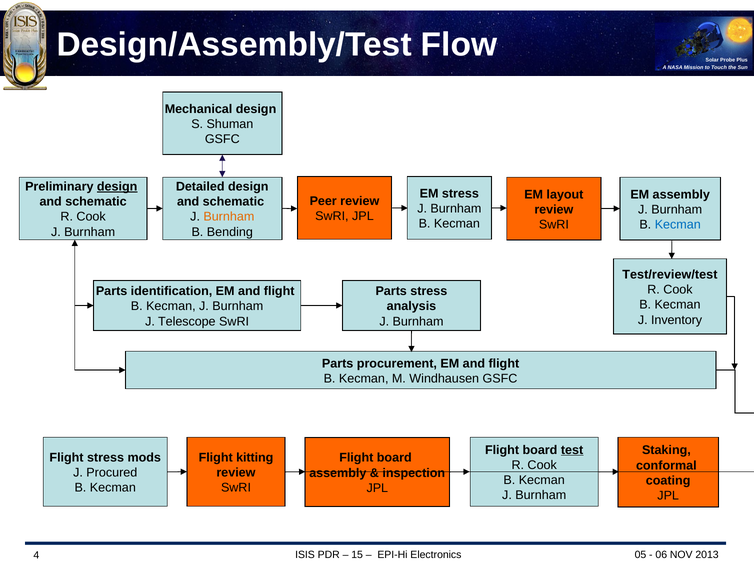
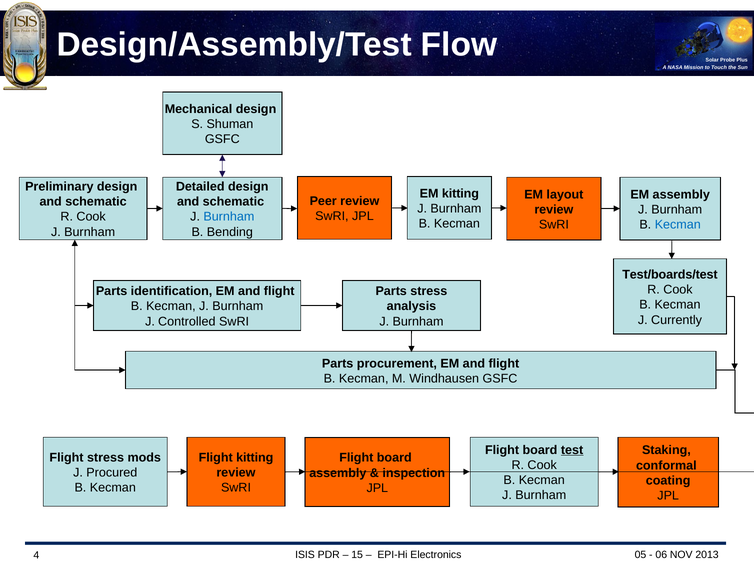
design at (117, 187) underline: present -> none
EM stress: stress -> kitting
Burnham at (229, 217) colour: orange -> blue
Test/review/test: Test/review/test -> Test/boards/test
Inventory: Inventory -> Currently
Telescope: Telescope -> Controlled
